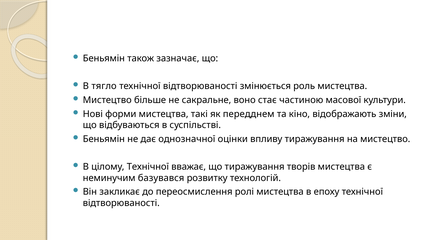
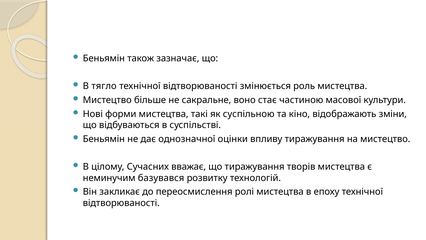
передднем: передднем -> суспільною
цілому Технічної: Технічної -> Сучасних
